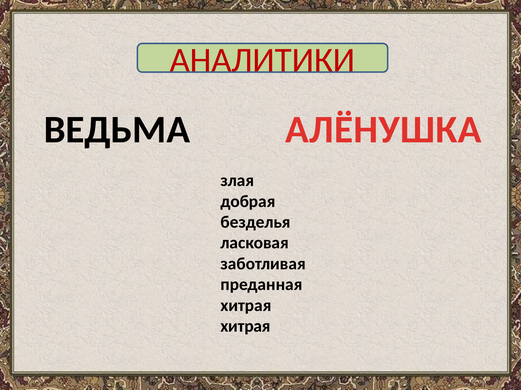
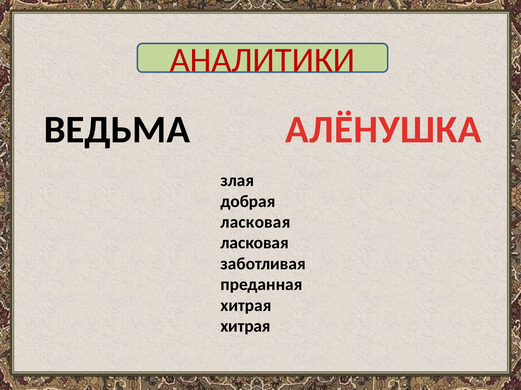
безделья at (256, 223): безделья -> ласковая
